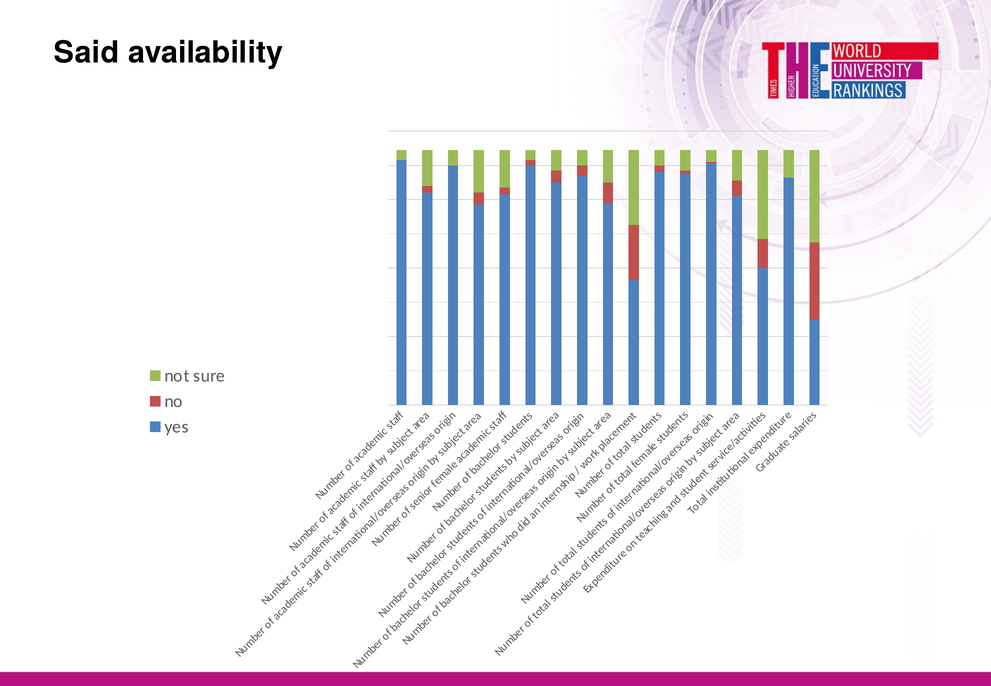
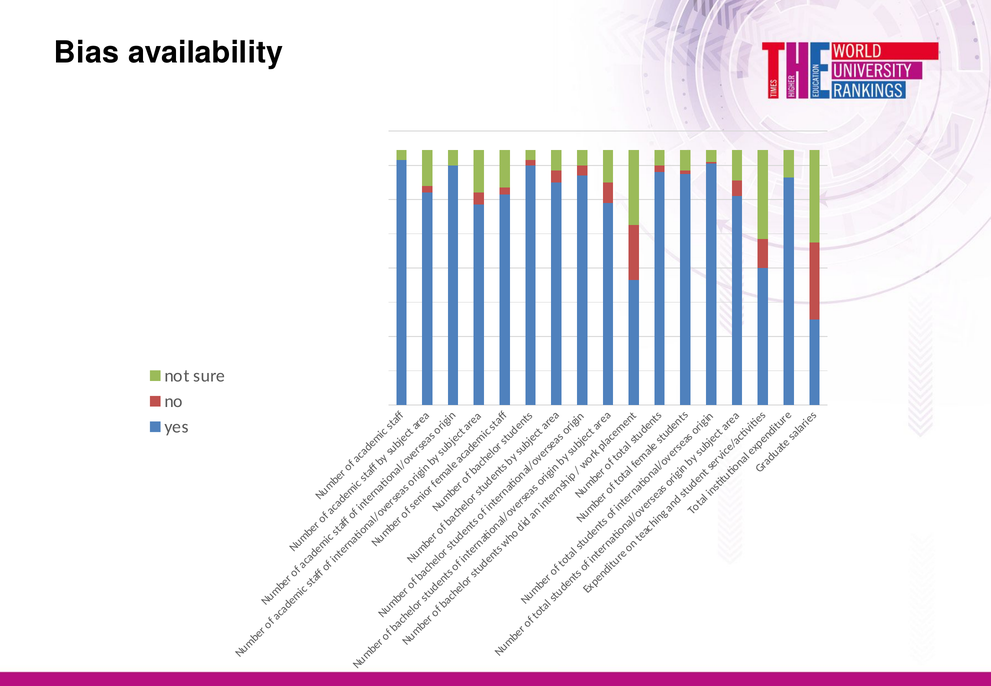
Said: Said -> Bias
